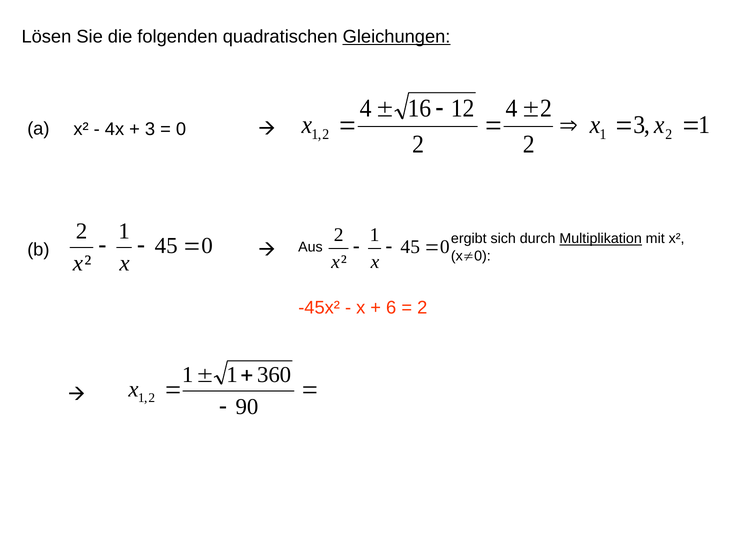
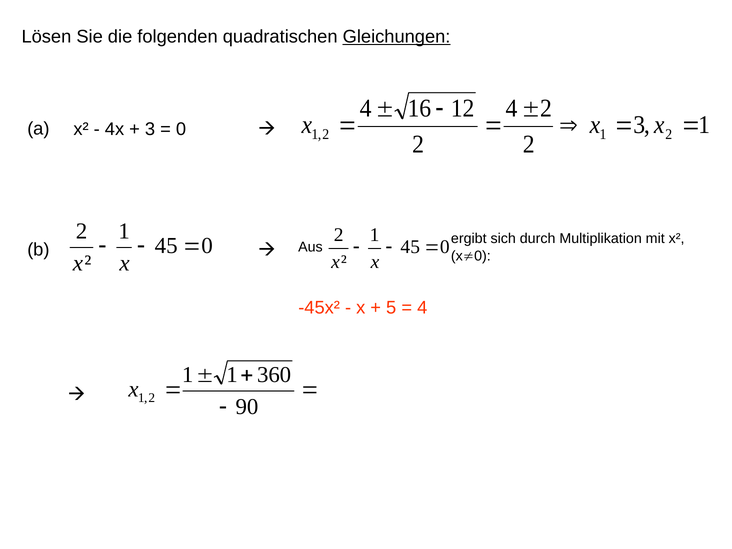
Multiplikation underline: present -> none
6: 6 -> 5
2 at (422, 308): 2 -> 4
